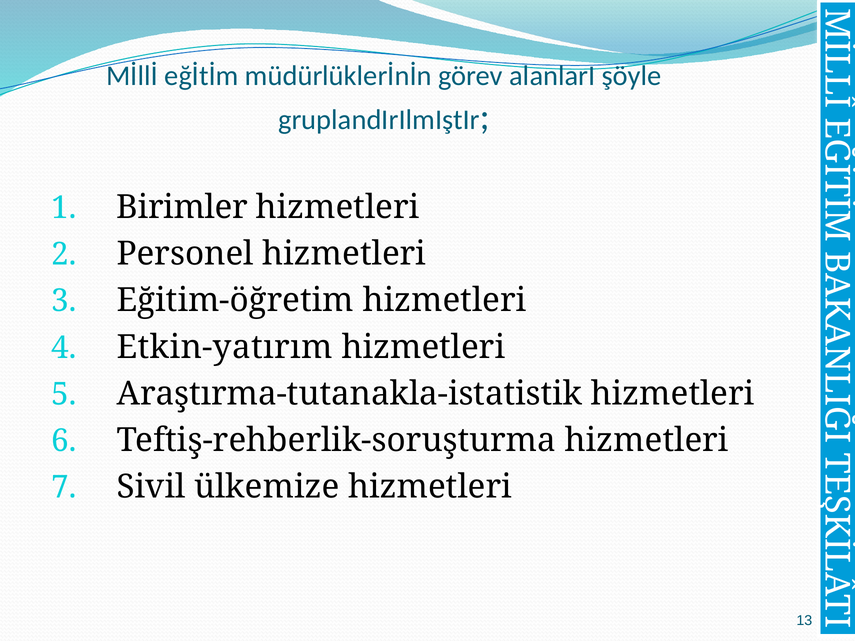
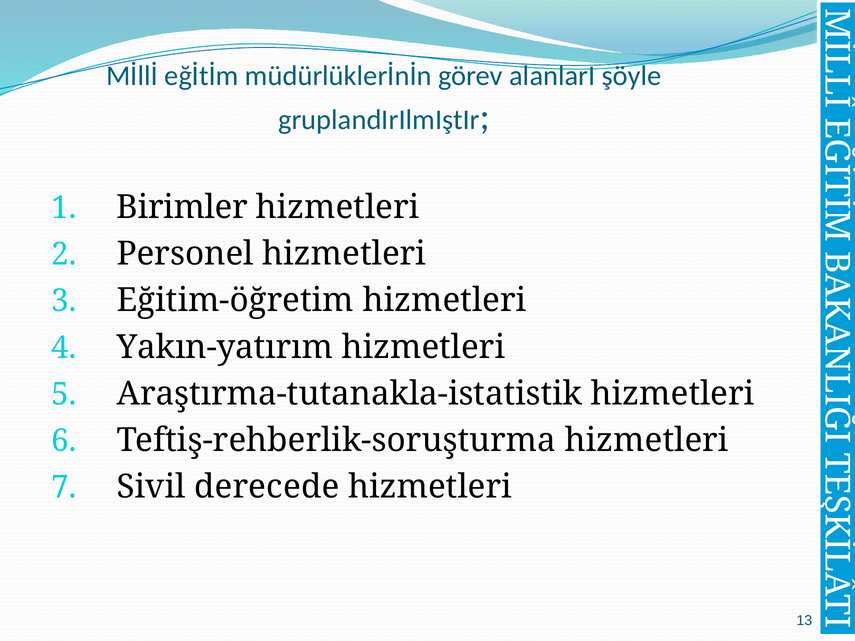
Etkin-yatırım: Etkin-yatırım -> Yakın-yatırım
ülkemize: ülkemize -> derecede
